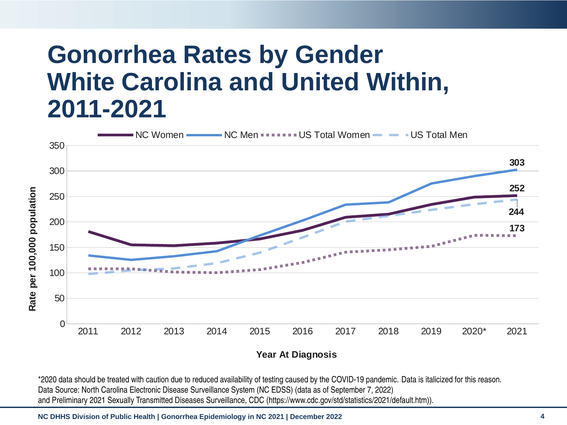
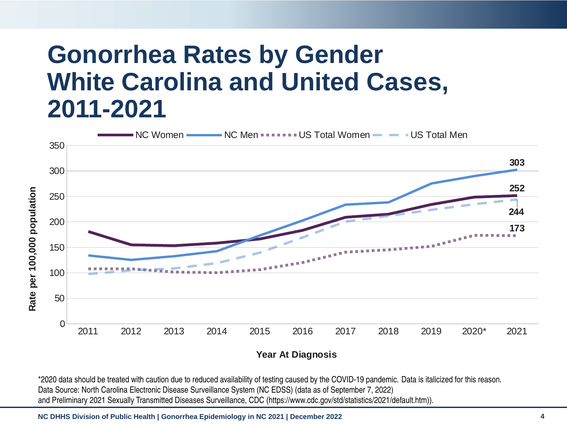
Within: Within -> Cases
